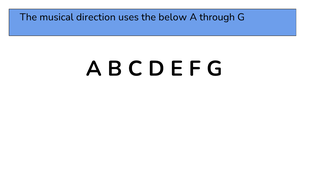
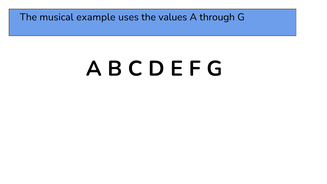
direction: direction -> example
below: below -> values
